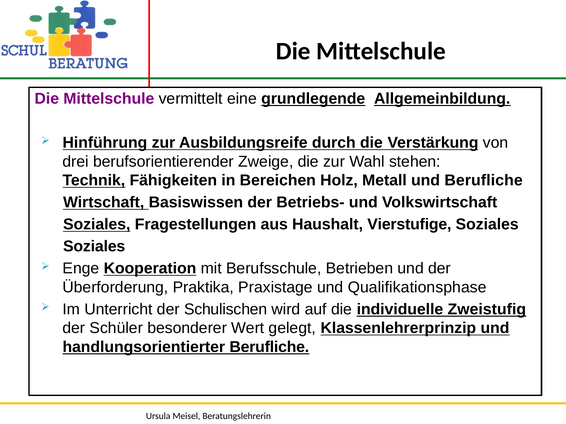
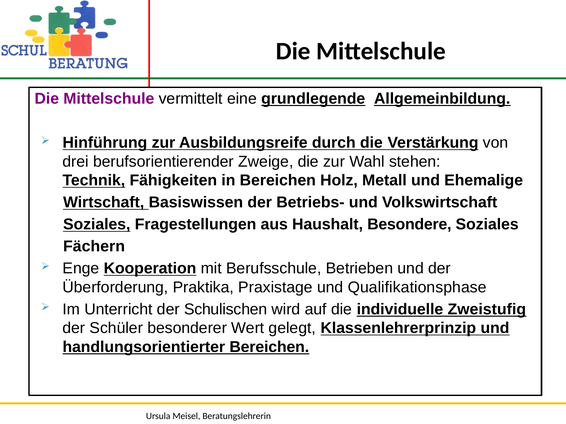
und Berufliche: Berufliche -> Ehemalige
Vierstufige: Vierstufige -> Besondere
Soziales at (94, 247): Soziales -> Fächern
handlungsorientierter Berufliche: Berufliche -> Bereichen
